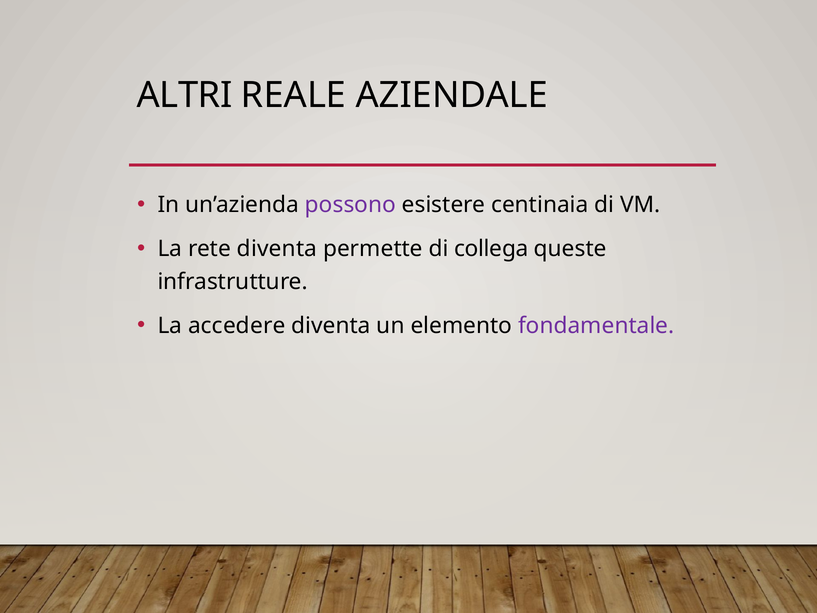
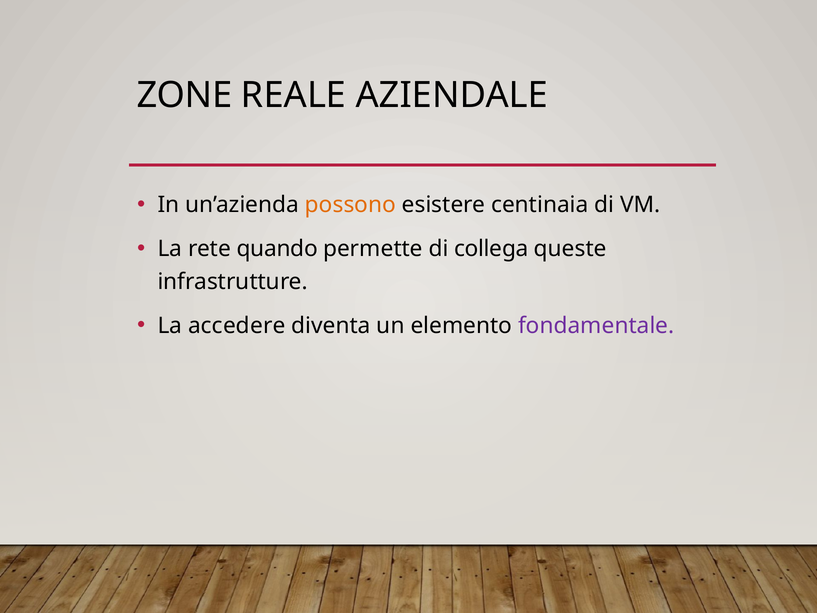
ALTRI: ALTRI -> ZONE
possono colour: purple -> orange
rete diventa: diventa -> quando
